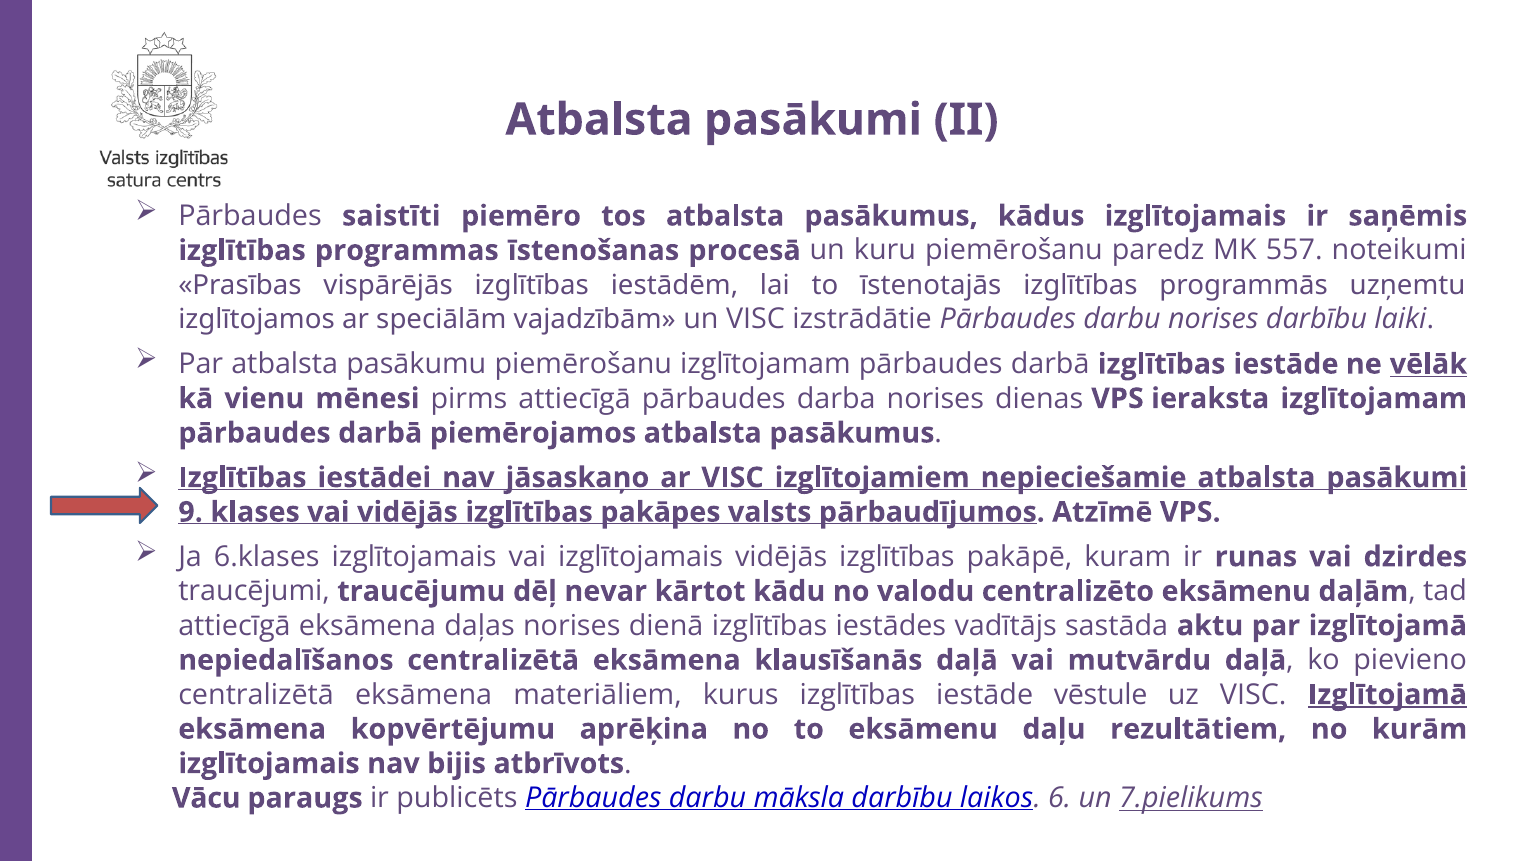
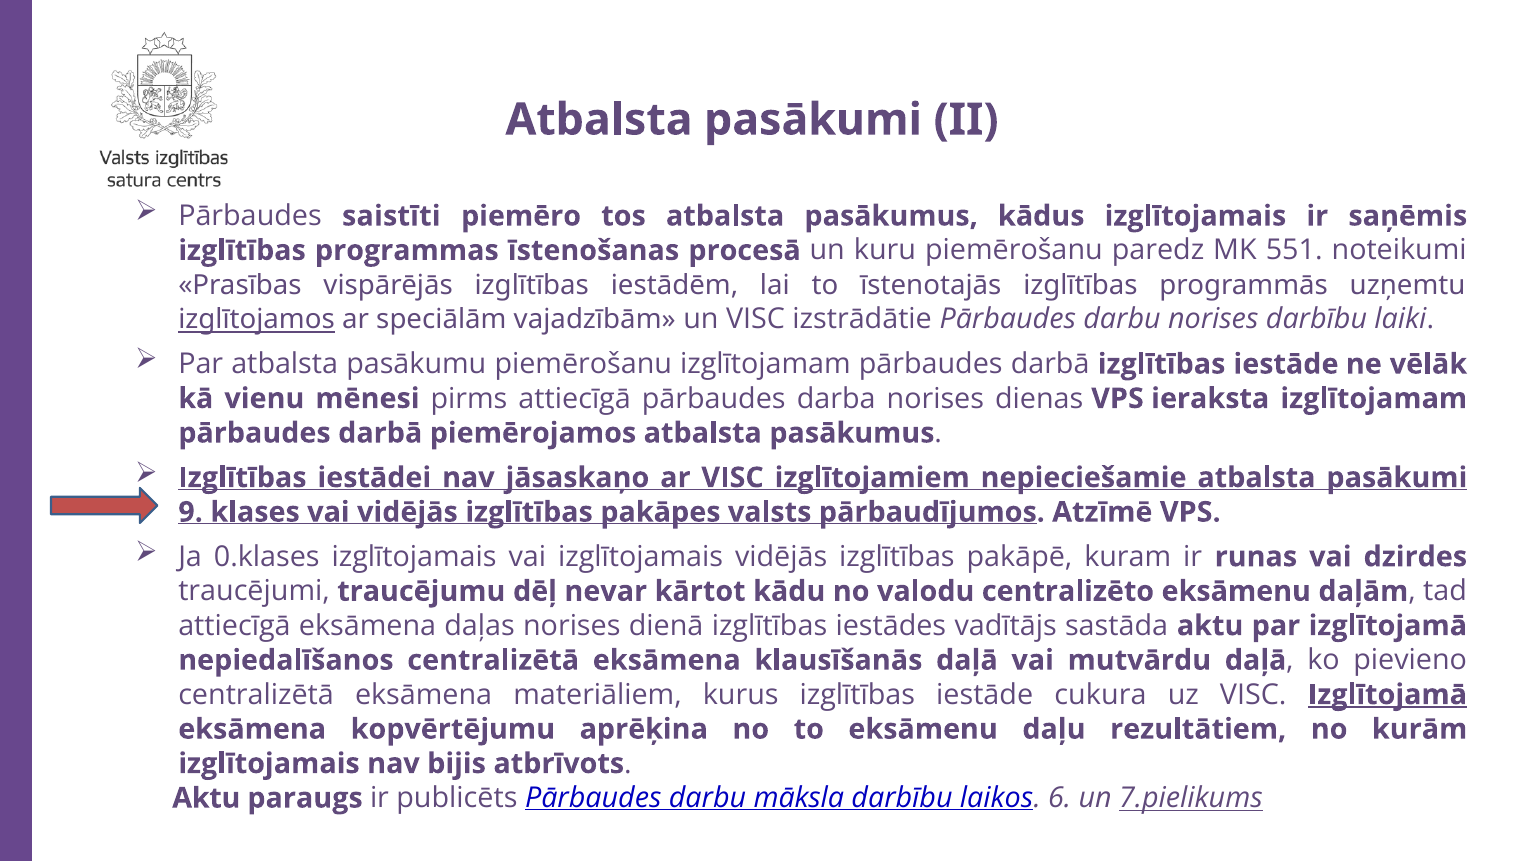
557: 557 -> 551
izglītojamos underline: none -> present
vēlāk underline: present -> none
6.klases: 6.klases -> 0.klases
vēstule: vēstule -> cukura
Vācu at (206, 799): Vācu -> Aktu
